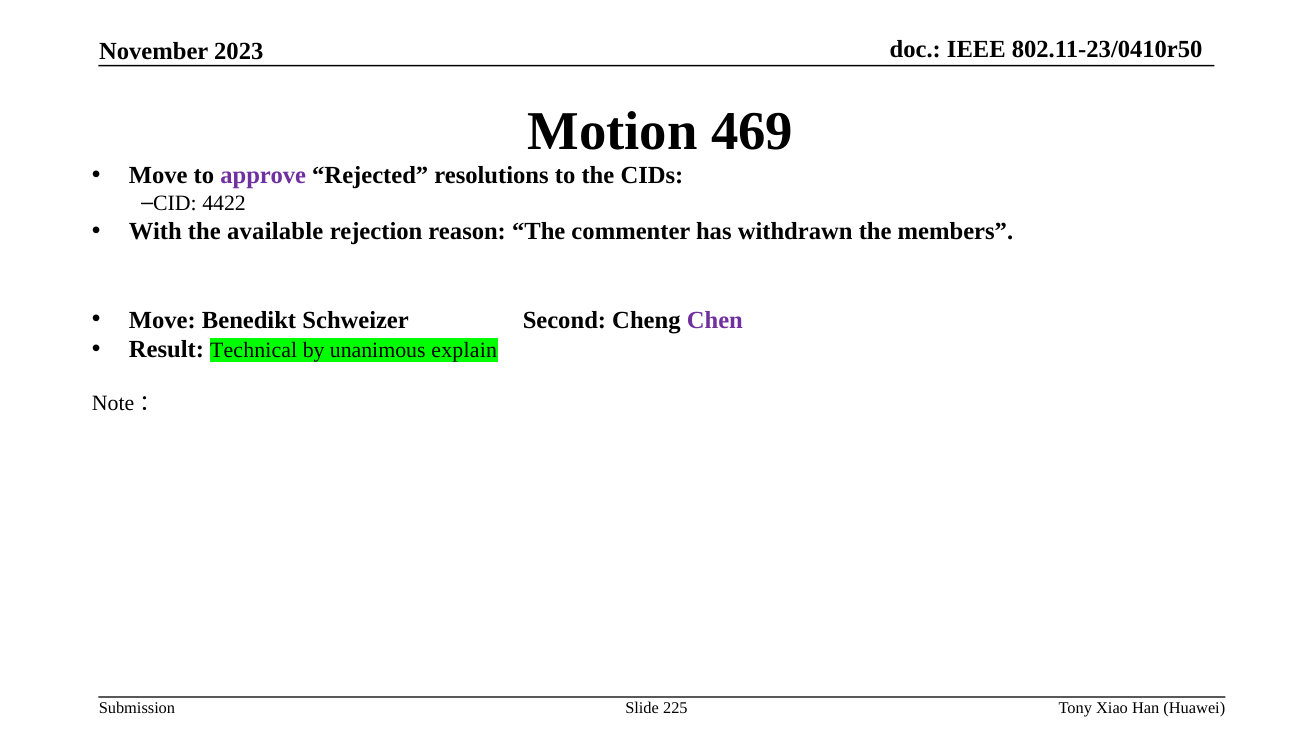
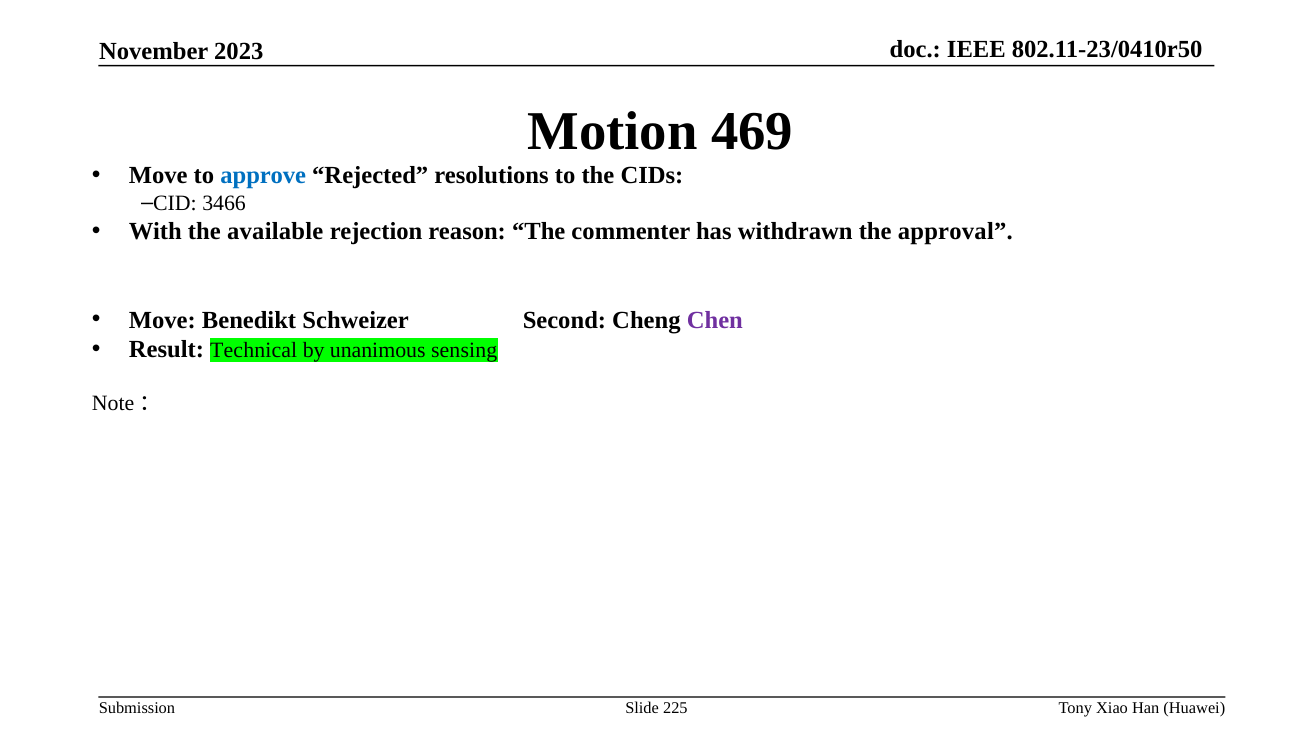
approve colour: purple -> blue
4422: 4422 -> 3466
members: members -> approval
explain: explain -> sensing
